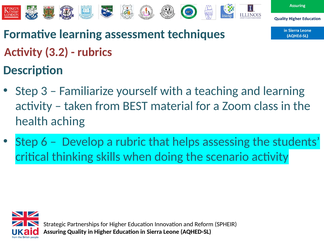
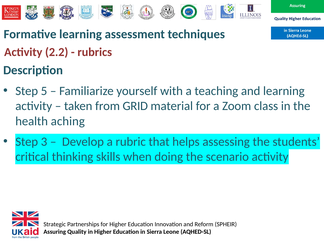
3.2: 3.2 -> 2.2
3: 3 -> 5
BEST: BEST -> GRID
6: 6 -> 3
